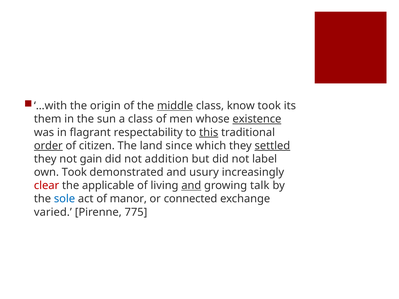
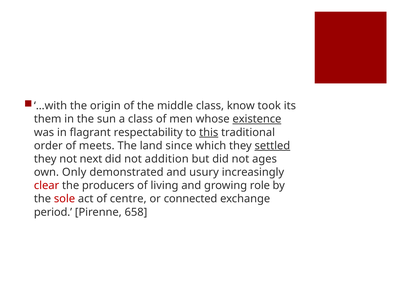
middle underline: present -> none
order underline: present -> none
citizen: citizen -> meets
gain: gain -> next
label: label -> ages
own Took: Took -> Only
applicable: applicable -> producers
and at (191, 186) underline: present -> none
talk: talk -> role
sole colour: blue -> red
manor: manor -> centre
varied: varied -> period
775: 775 -> 658
